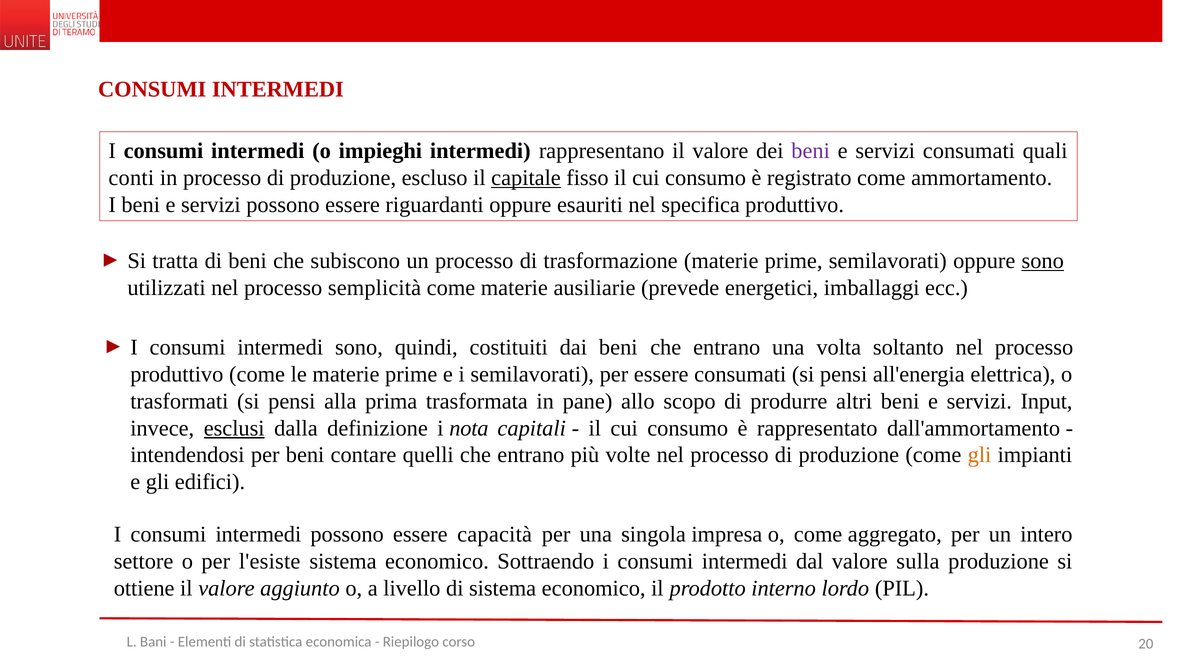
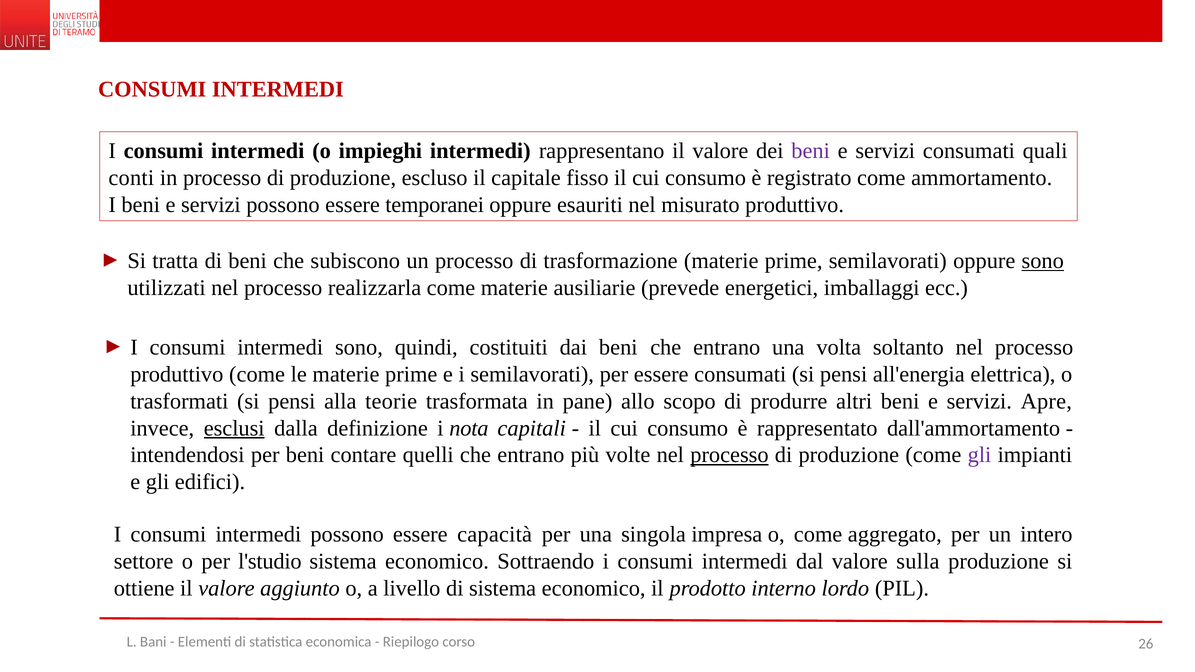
capitale underline: present -> none
riguardanti: riguardanti -> temporanei
specifica: specifica -> misurato
semplicità: semplicità -> realizzarla
prima: prima -> teorie
Input: Input -> Apre
processo at (729, 455) underline: none -> present
gli at (980, 455) colour: orange -> purple
l'esiste: l'esiste -> l'studio
20: 20 -> 26
